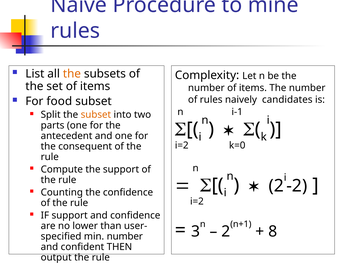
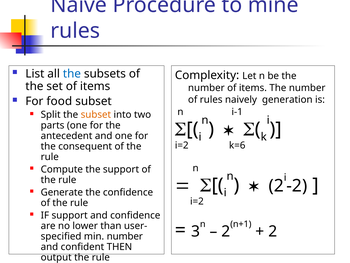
the at (72, 74) colour: orange -> blue
candidates: candidates -> generation
k=0: k=0 -> k=6
Counting: Counting -> Generate
8 at (273, 231): 8 -> 2
